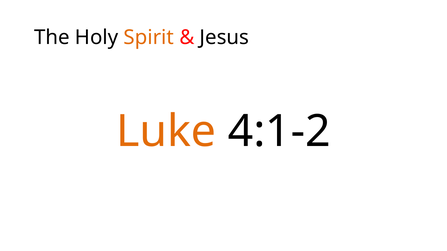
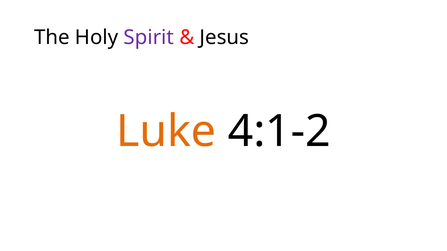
Spirit colour: orange -> purple
